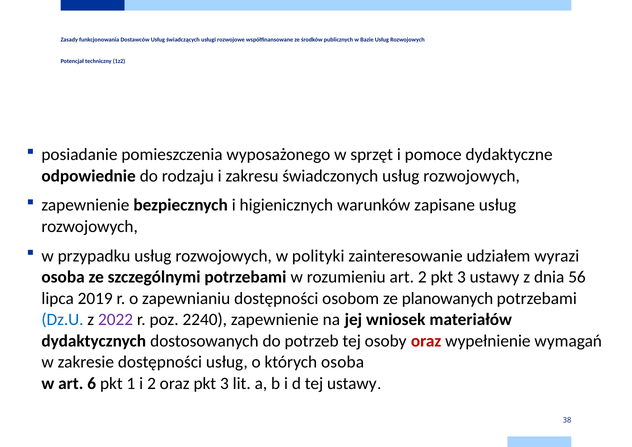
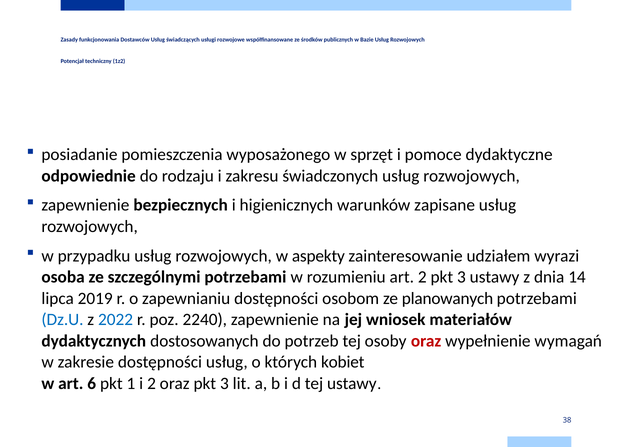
polityki: polityki -> aspekty
56: 56 -> 14
2022 colour: purple -> blue
których osoba: osoba -> kobiet
